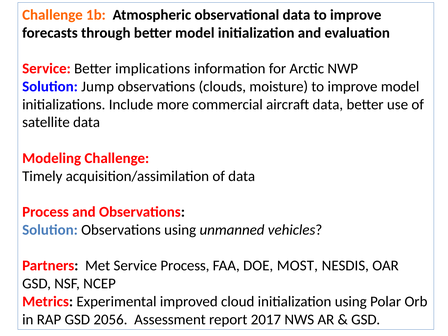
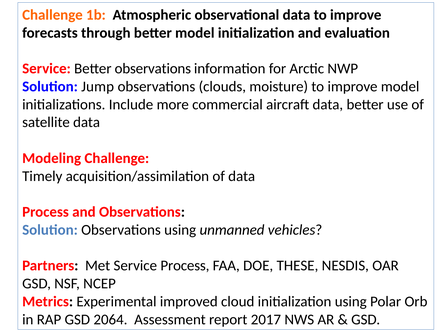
Better implications: implications -> observations
MOST: MOST -> THESE
2056: 2056 -> 2064
